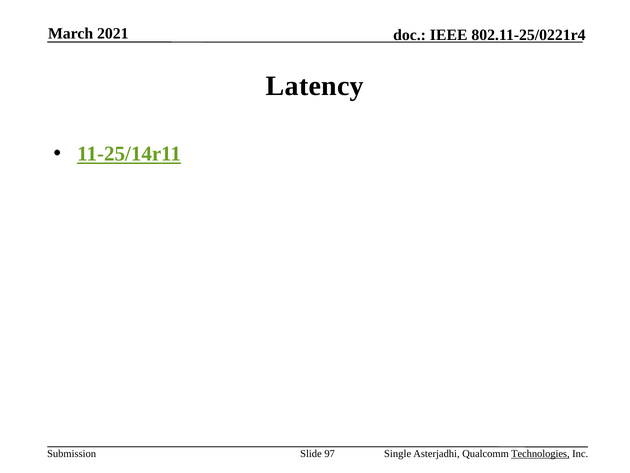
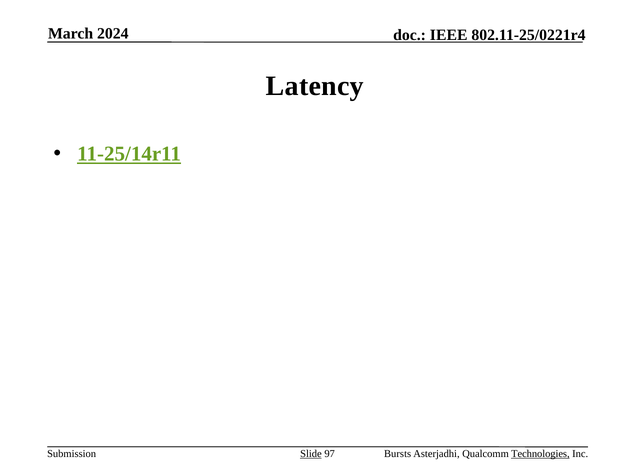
2021: 2021 -> 2024
Slide underline: none -> present
Single: Single -> Bursts
